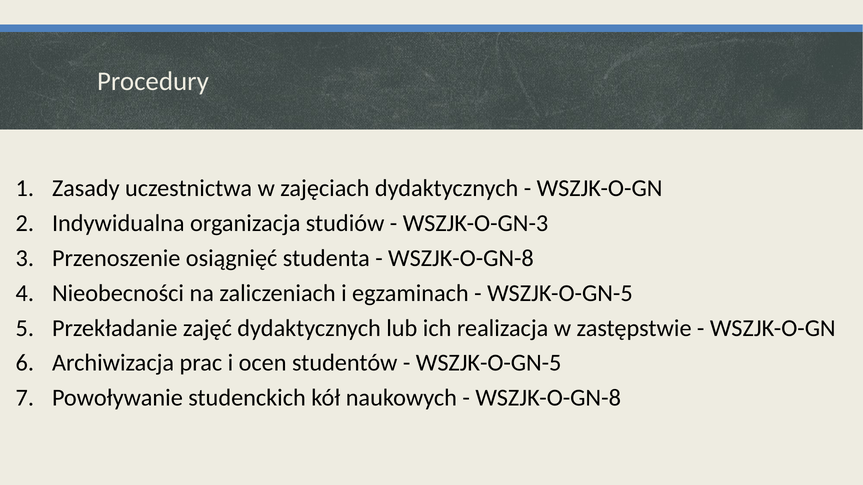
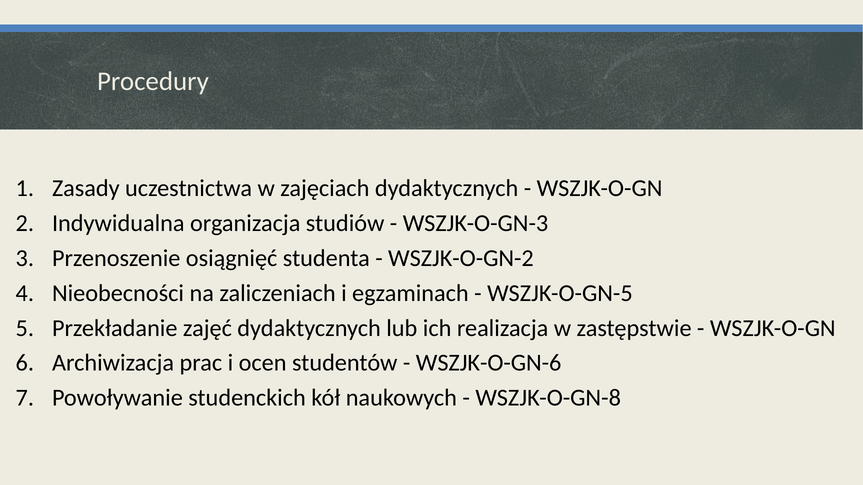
WSZJK-O-GN-8 at (461, 258): WSZJK-O-GN-8 -> WSZJK-O-GN-2
WSZJK-O-GN-5 at (489, 363): WSZJK-O-GN-5 -> WSZJK-O-GN-6
